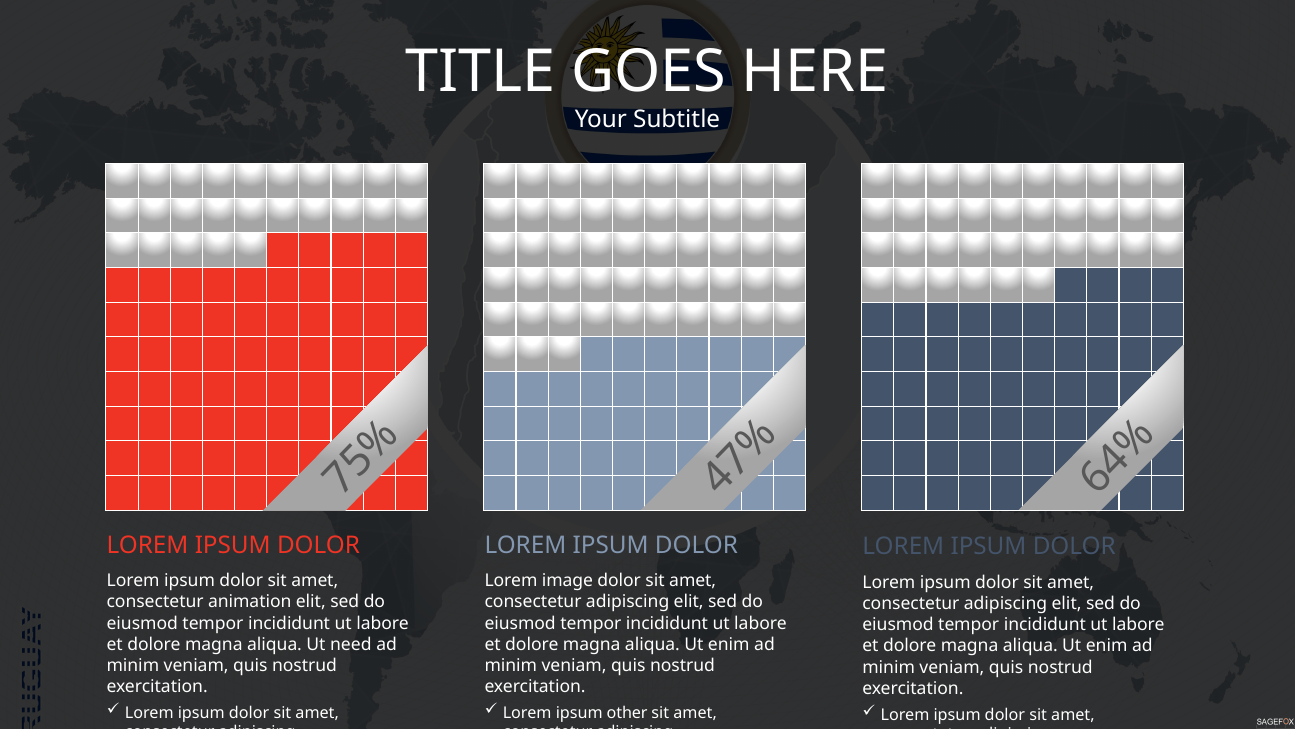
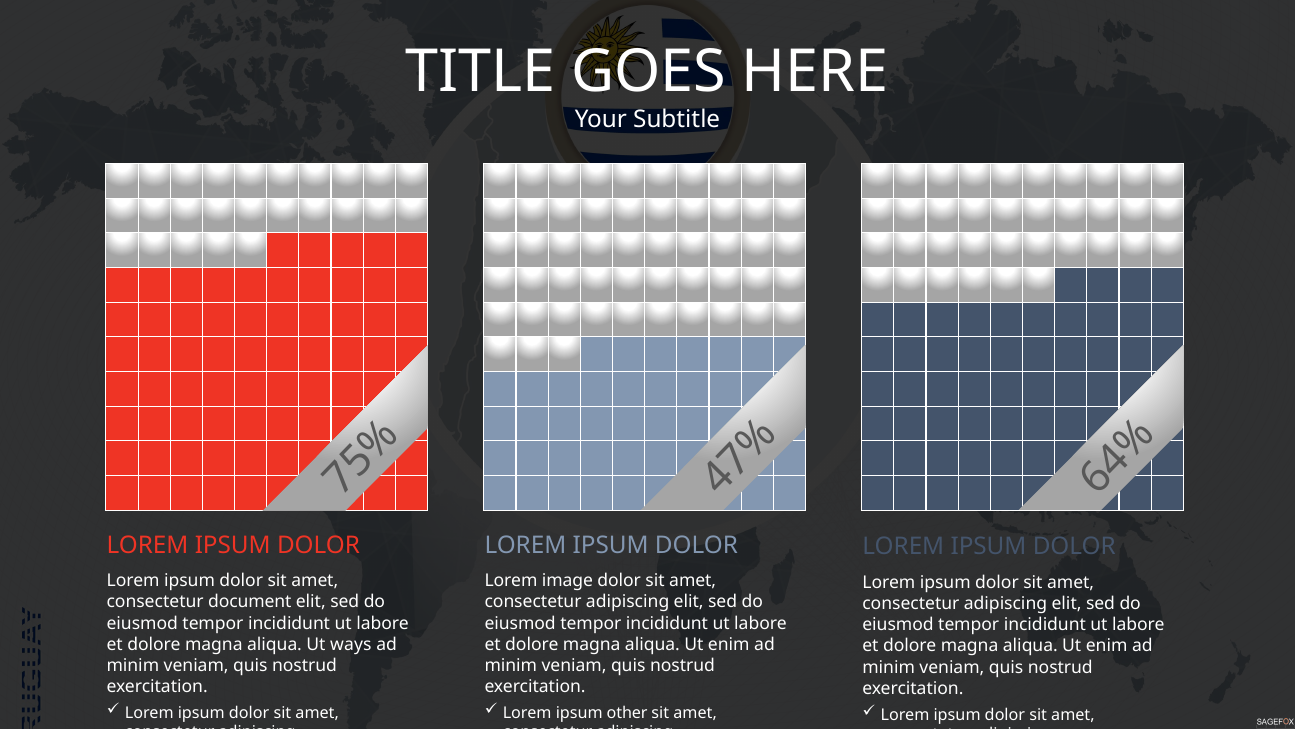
animation: animation -> document
need: need -> ways
